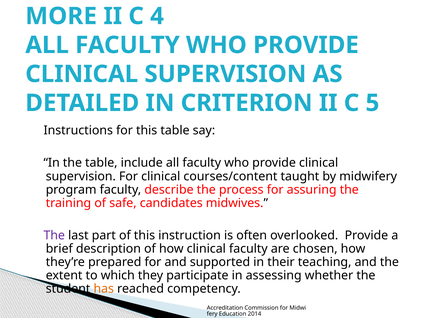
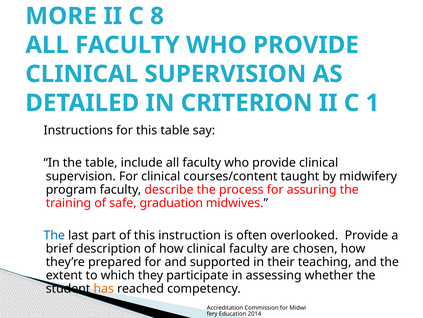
4: 4 -> 8
5: 5 -> 1
candidates: candidates -> graduation
The at (54, 235) colour: purple -> blue
